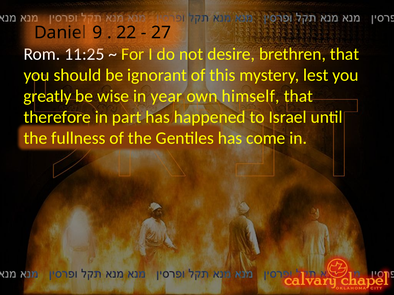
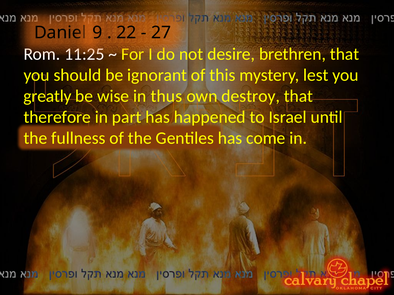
year: year -> thus
himself: himself -> destroy
